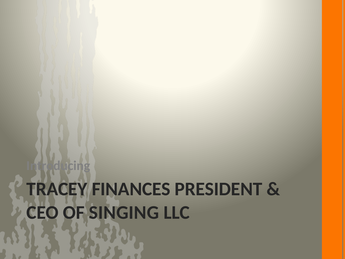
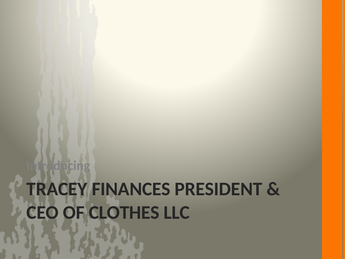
SINGING: SINGING -> CLOTHES
